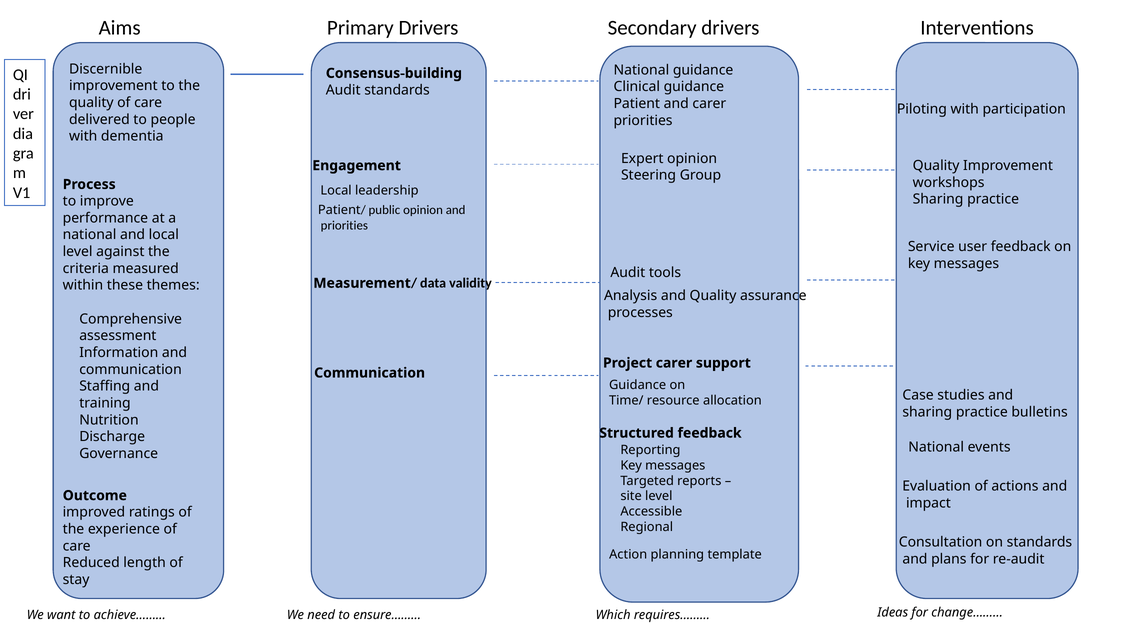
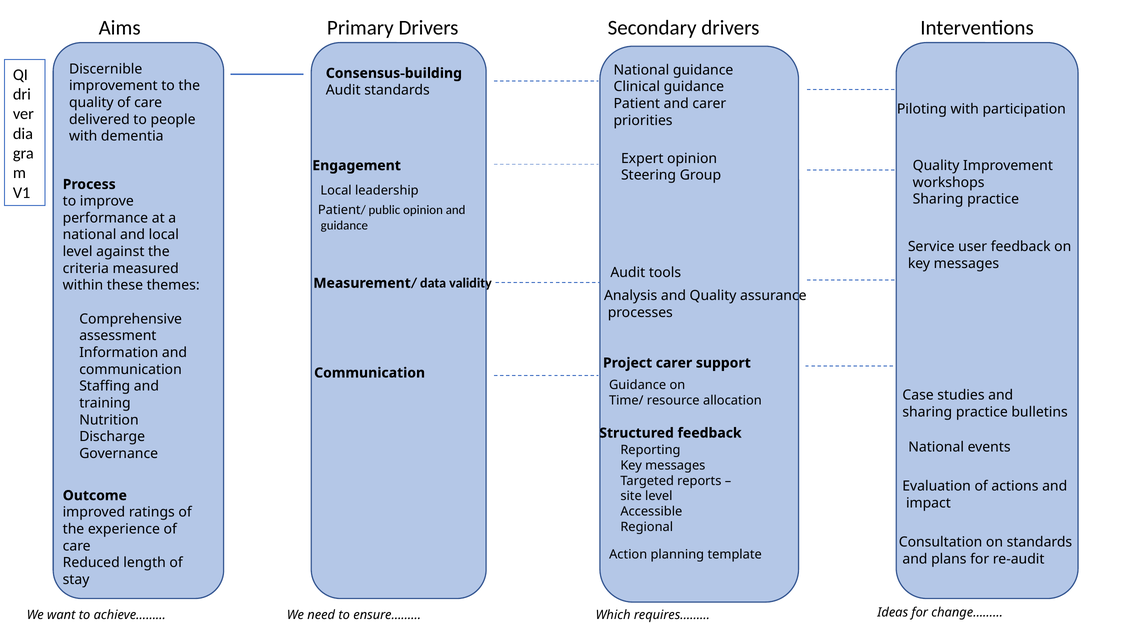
priorities at (344, 225): priorities -> guidance
